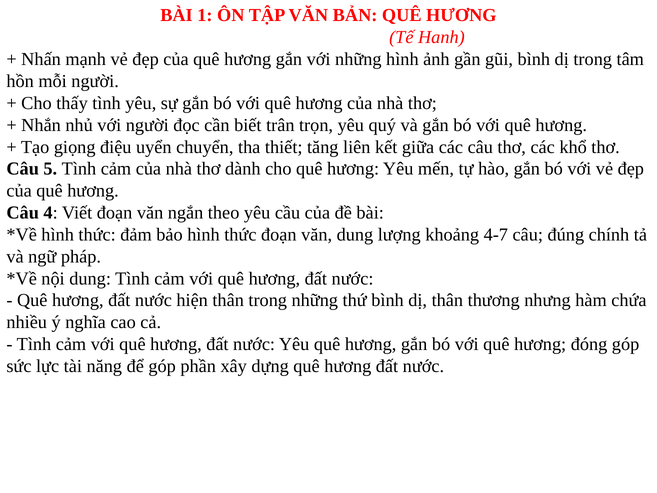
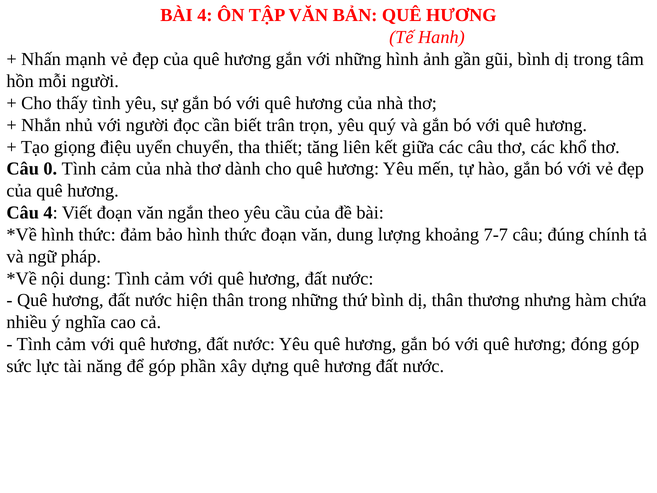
BÀI 1: 1 -> 4
5: 5 -> 0
4-7: 4-7 -> 7-7
